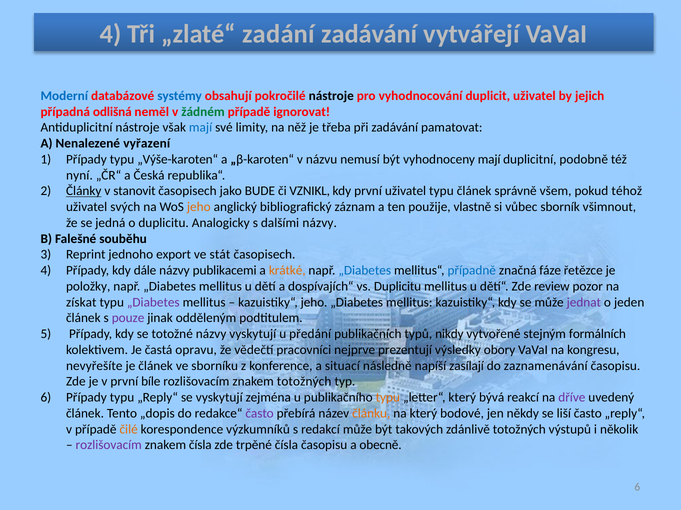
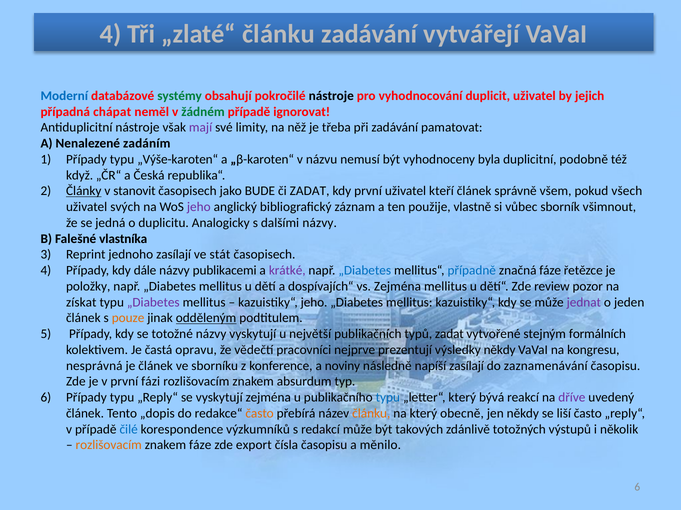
„zlaté“ zadání: zadání -> článku
systémy colour: blue -> green
odlišná: odlišná -> chápat
mají at (201, 128) colour: blue -> purple
vyřazení: vyřazení -> zadáním
vyhodnoceny mají: mají -> byla
nyní: nyní -> když
či VZNIKL: VZNIKL -> ZADAT
uživatel typu: typu -> kteří
téhož: téhož -> všech
jeho at (199, 207) colour: orange -> purple
souběhu: souběhu -> vlastníka
jednoho export: export -> zasílají
krátké colour: orange -> purple
vs Duplicitu: Duplicitu -> Zejména
pouze colour: purple -> orange
odděleným underline: none -> present
předání: předání -> největší
typů nikdy: nikdy -> zadat
výsledky obory: obory -> někdy
nevyřešíte: nevyřešíte -> nesprávná
situací: situací -> noviny
bíle: bíle -> fázi
znakem totožných: totožných -> absurdum
typu at (388, 398) colour: orange -> blue
často at (260, 414) colour: purple -> orange
bodové: bodové -> obecně
čilé colour: orange -> blue
rozlišovacím at (109, 446) colour: purple -> orange
znakem čísla: čísla -> fáze
trpěné: trpěné -> export
obecně: obecně -> měnilo
